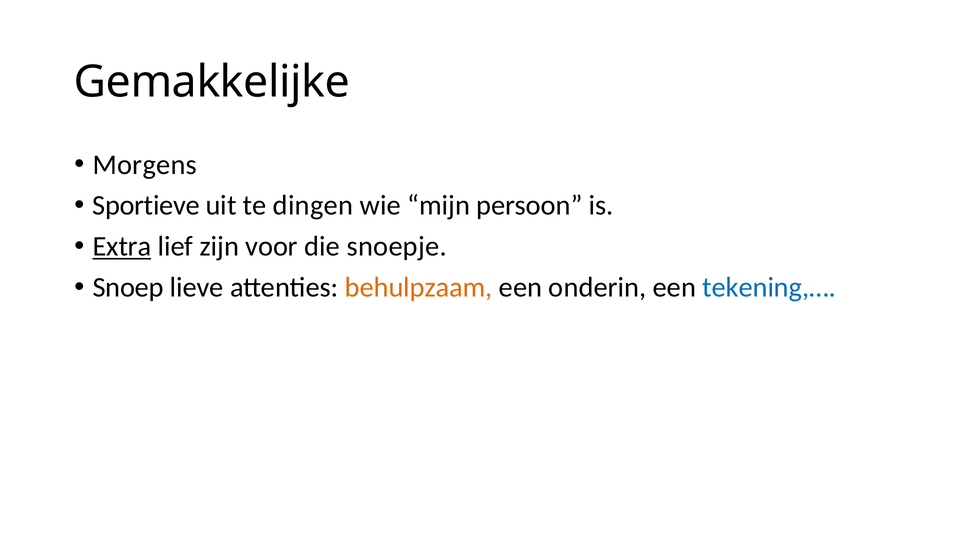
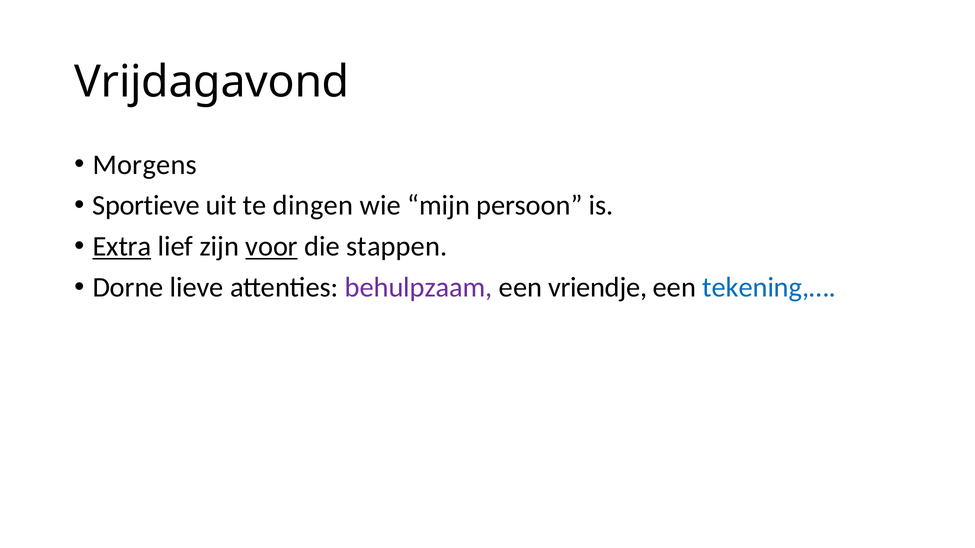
Gemakkelijke: Gemakkelijke -> Vrijdagavond
voor underline: none -> present
snoepje: snoepje -> stappen
Snoep: Snoep -> Dorne
behulpzaam colour: orange -> purple
onderin: onderin -> vriendje
